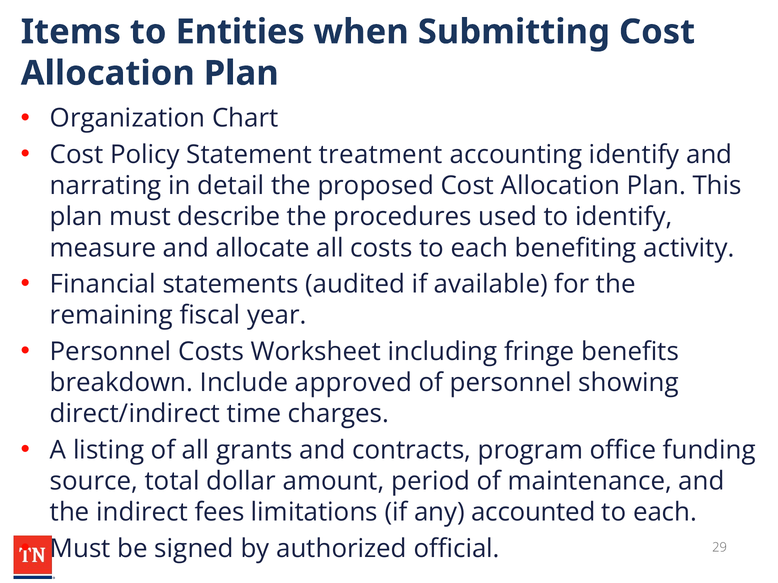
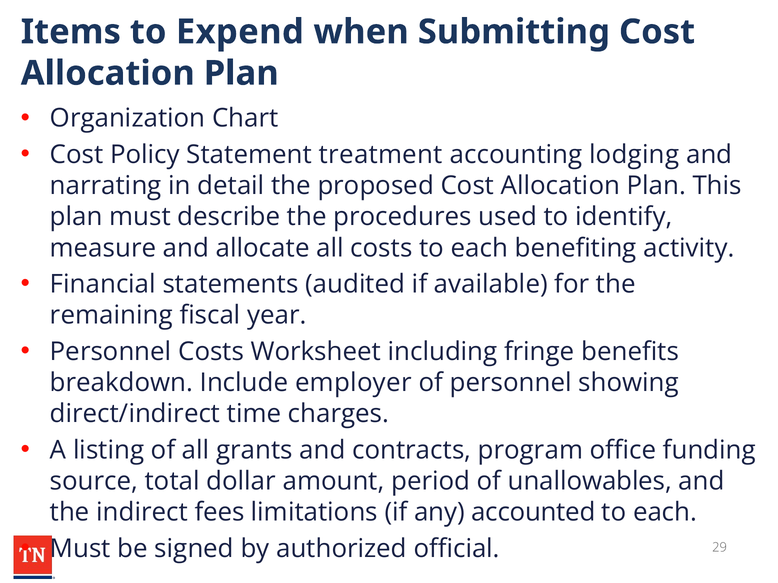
Entities: Entities -> Expend
accounting identify: identify -> lodging
approved: approved -> employer
maintenance: maintenance -> unallowables
